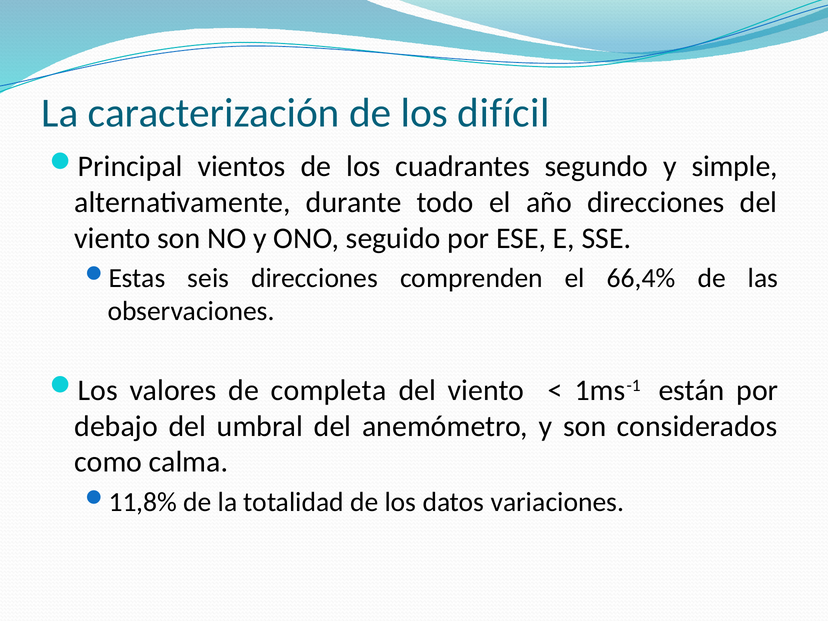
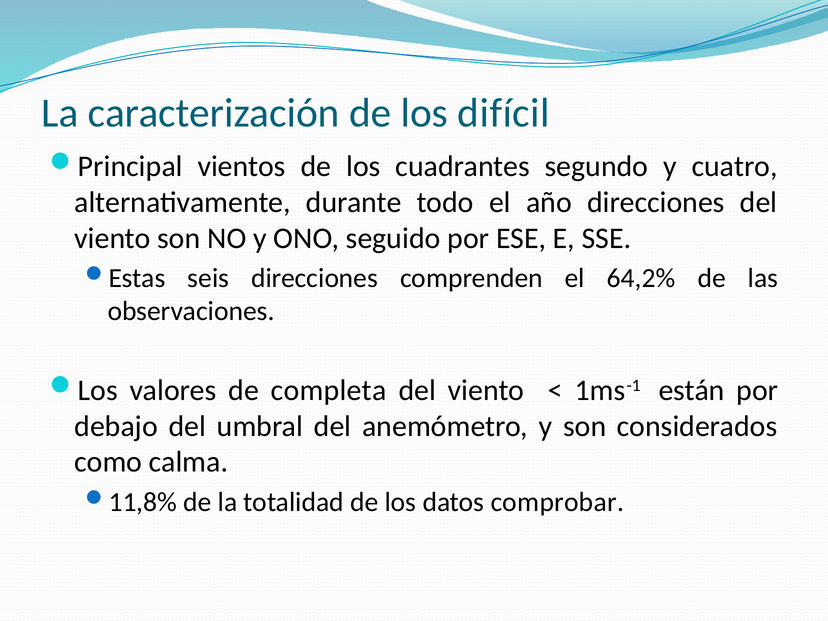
simple: simple -> cuatro
66,4%: 66,4% -> 64,2%
variaciones: variaciones -> comprobar
